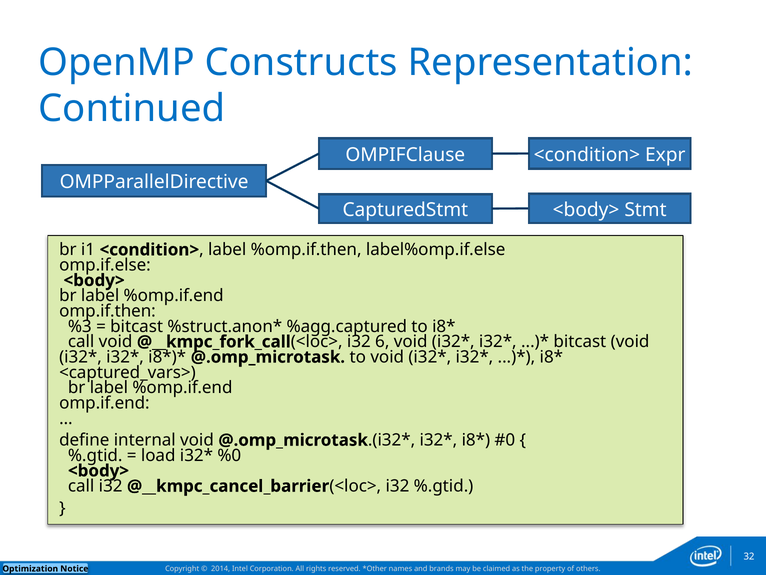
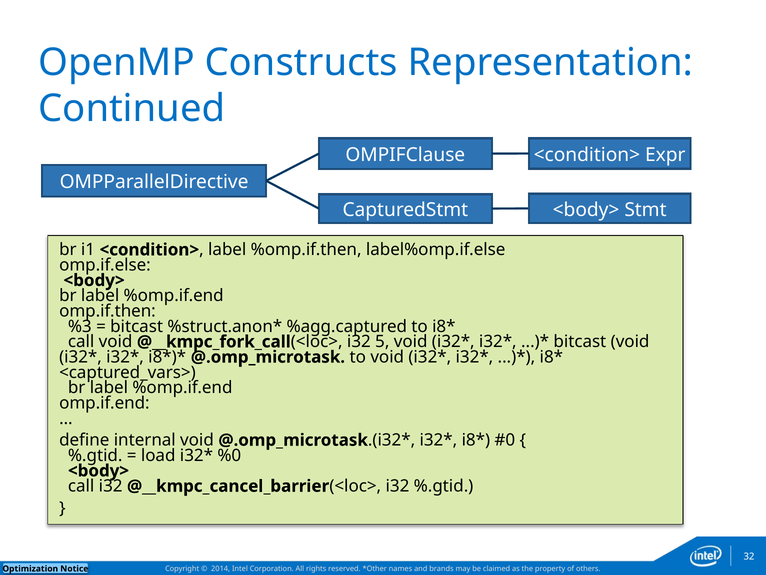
6: 6 -> 5
